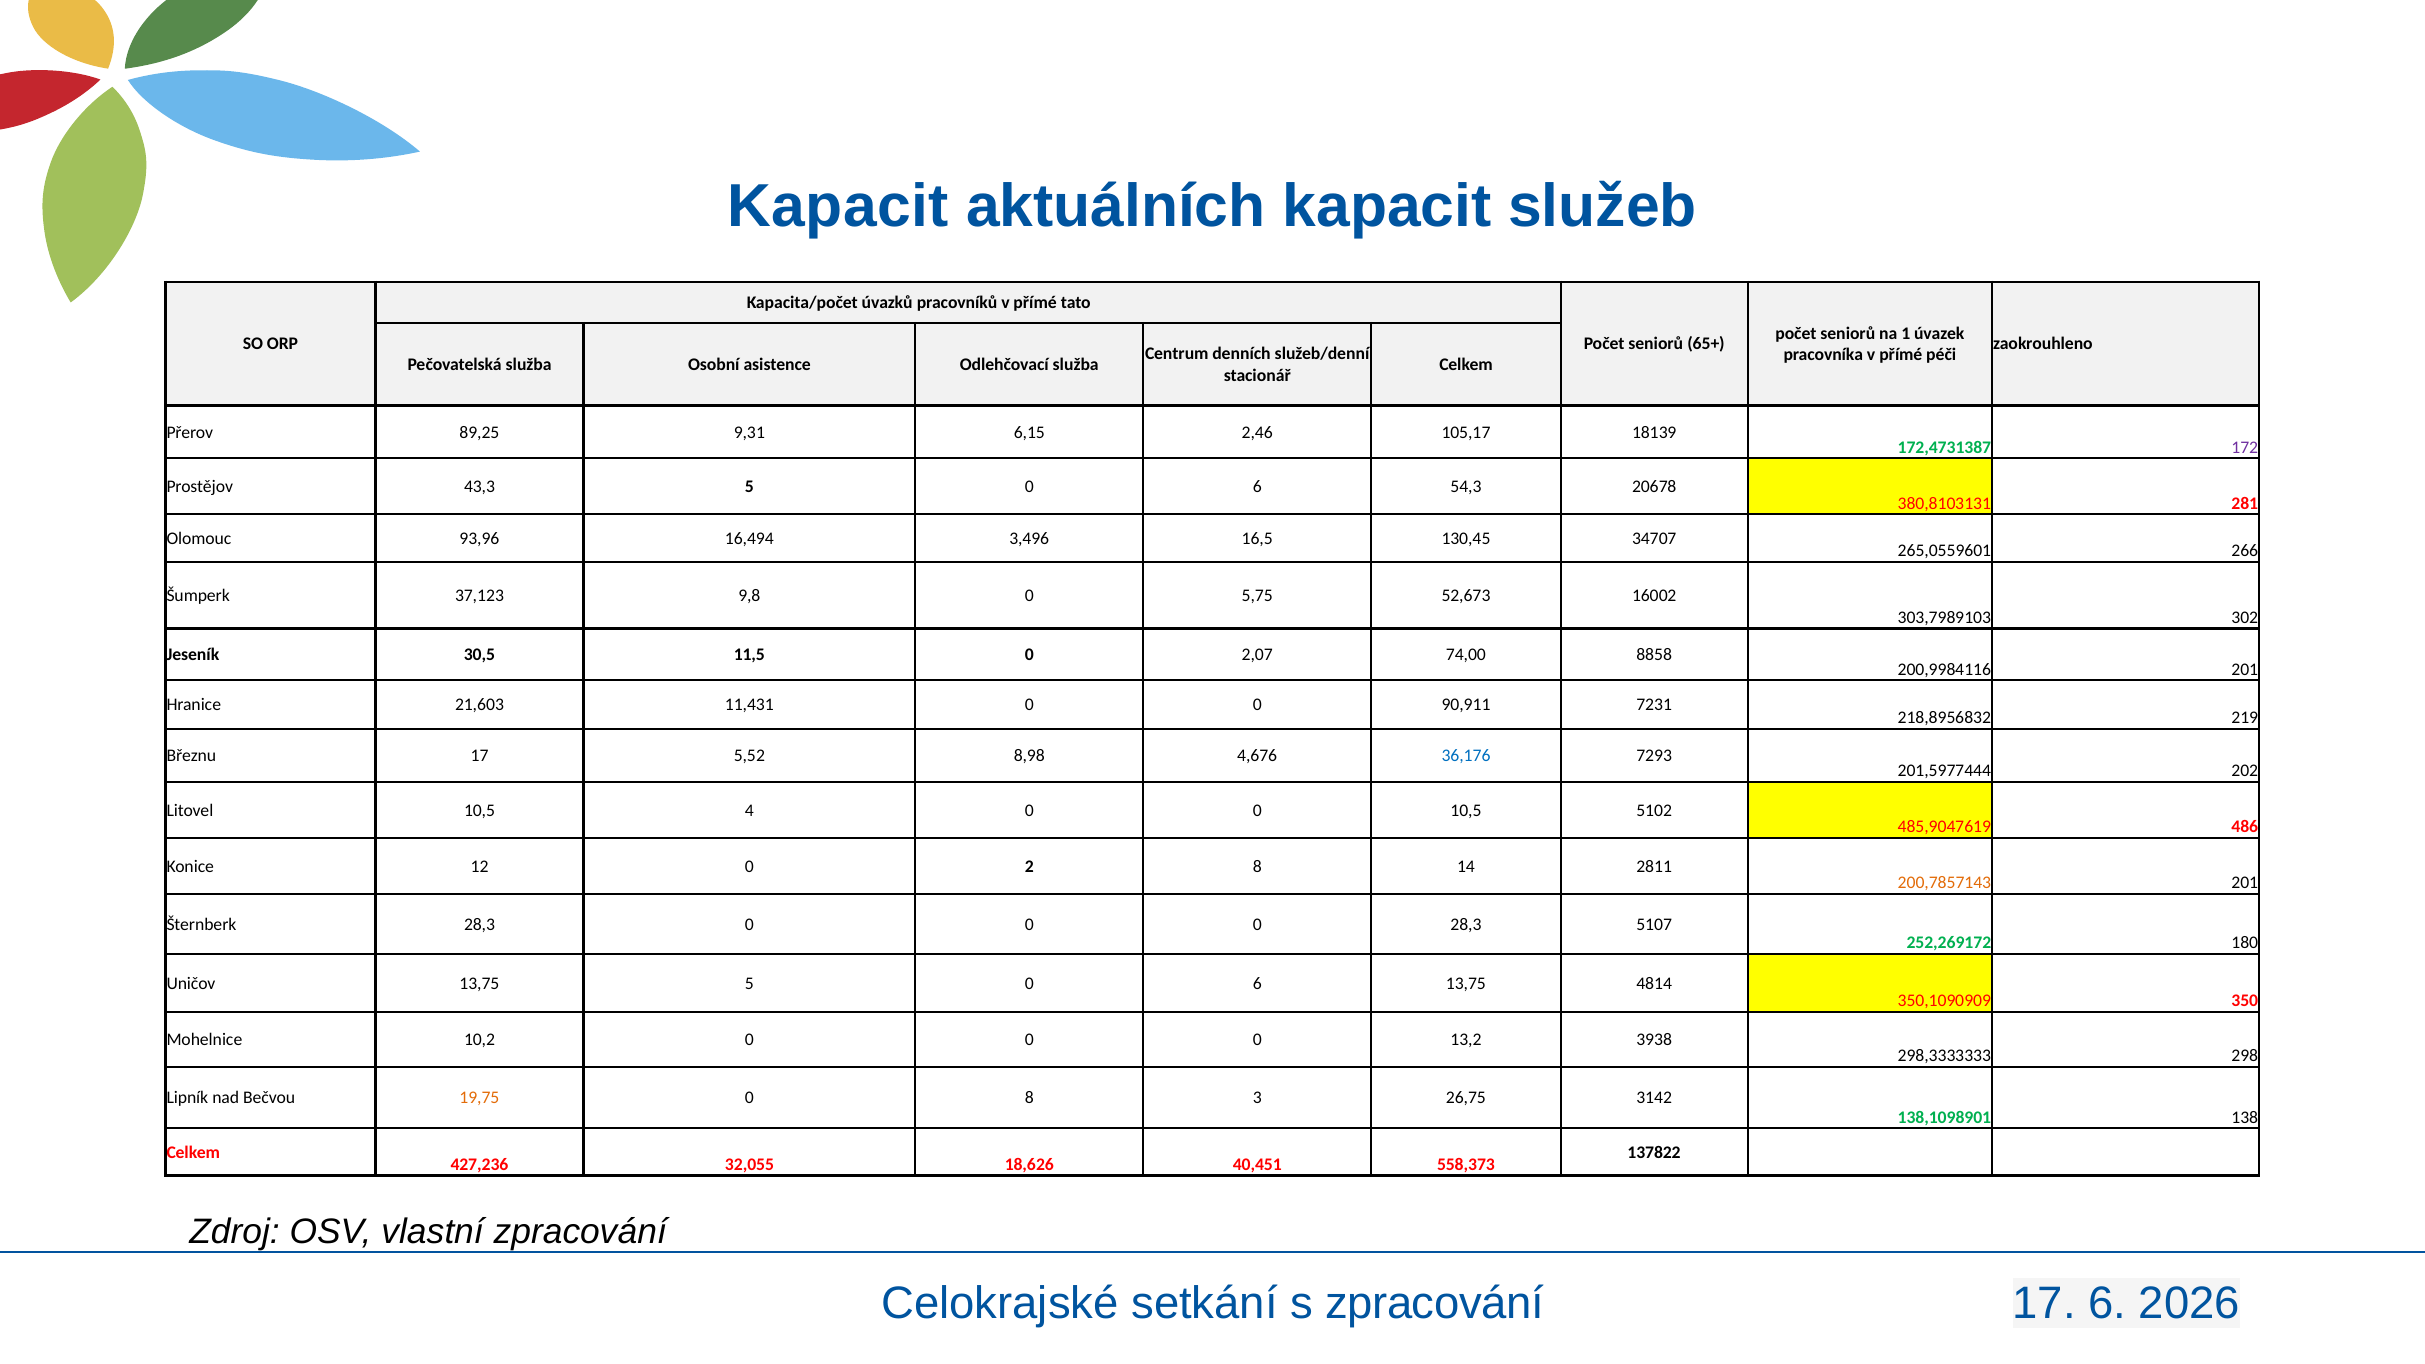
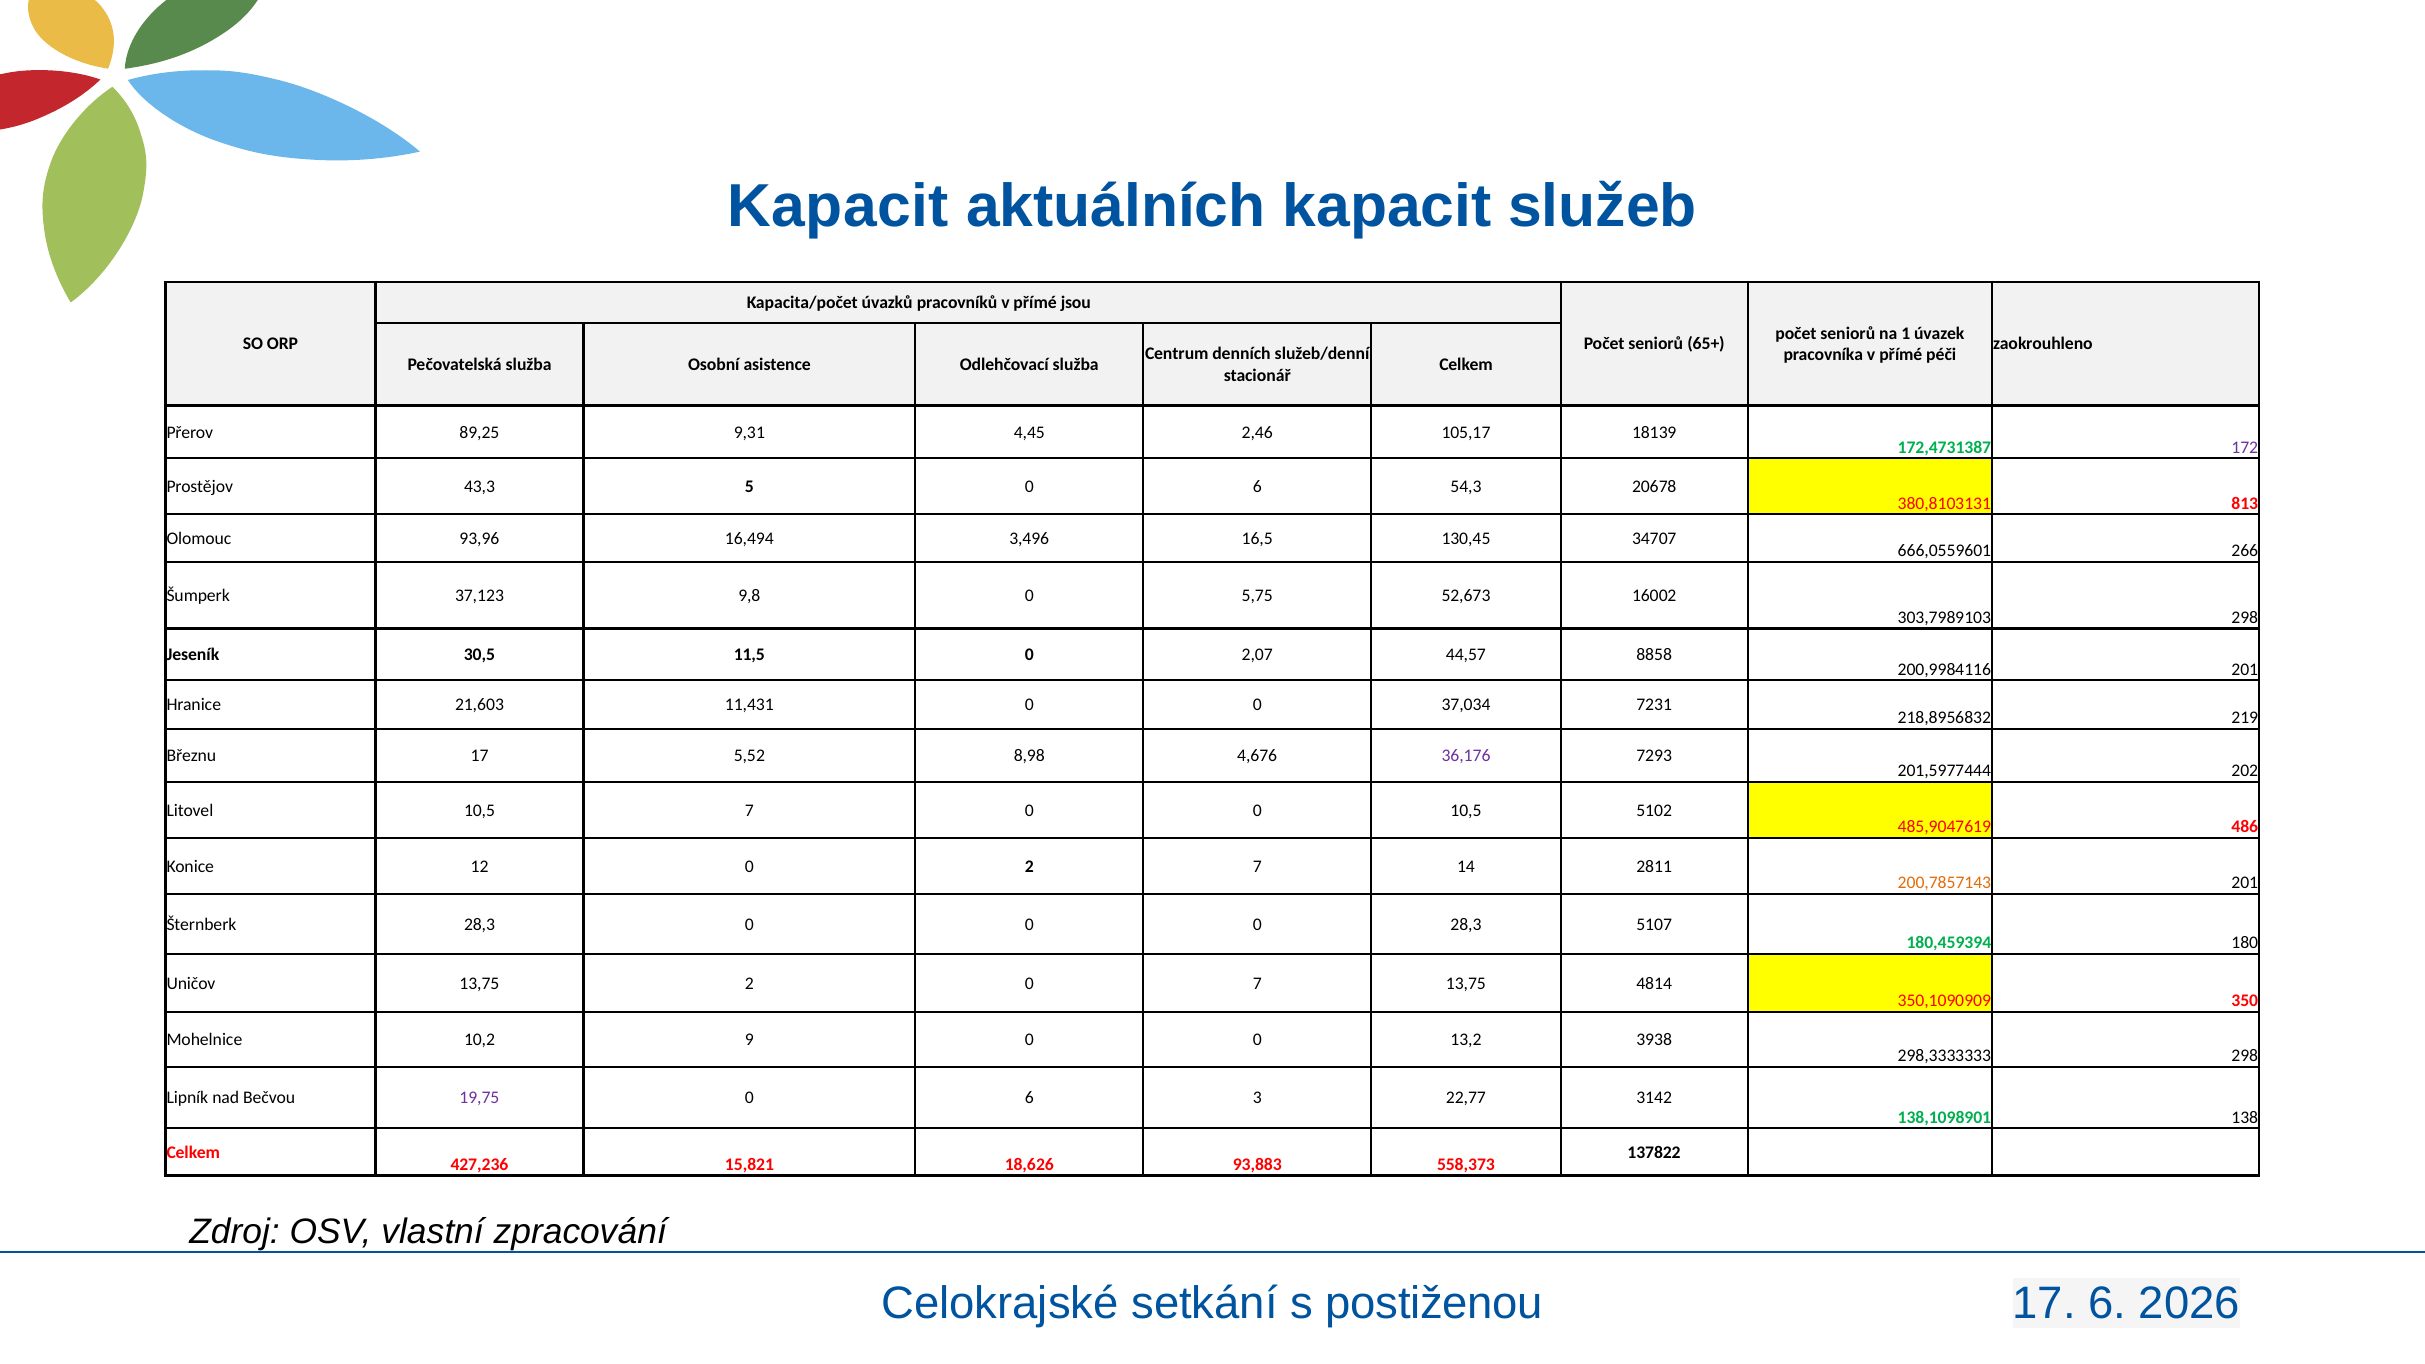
tato: tato -> jsou
6,15: 6,15 -> 4,45
281: 281 -> 813
265,0559601: 265,0559601 -> 666,0559601
303,7989103 302: 302 -> 298
74,00: 74,00 -> 44,57
90,911: 90,911 -> 37,034
36,176 colour: blue -> purple
10,5 4: 4 -> 7
2 8: 8 -> 7
252,269172: 252,269172 -> 180,459394
13,75 5: 5 -> 2
6 at (1257, 983): 6 -> 7
10,2 0: 0 -> 9
19,75 colour: orange -> purple
8 at (1029, 1098): 8 -> 6
26,75: 26,75 -> 22,77
32,055: 32,055 -> 15,821
40,451: 40,451 -> 93,883
s zpracování: zpracování -> postiženou
